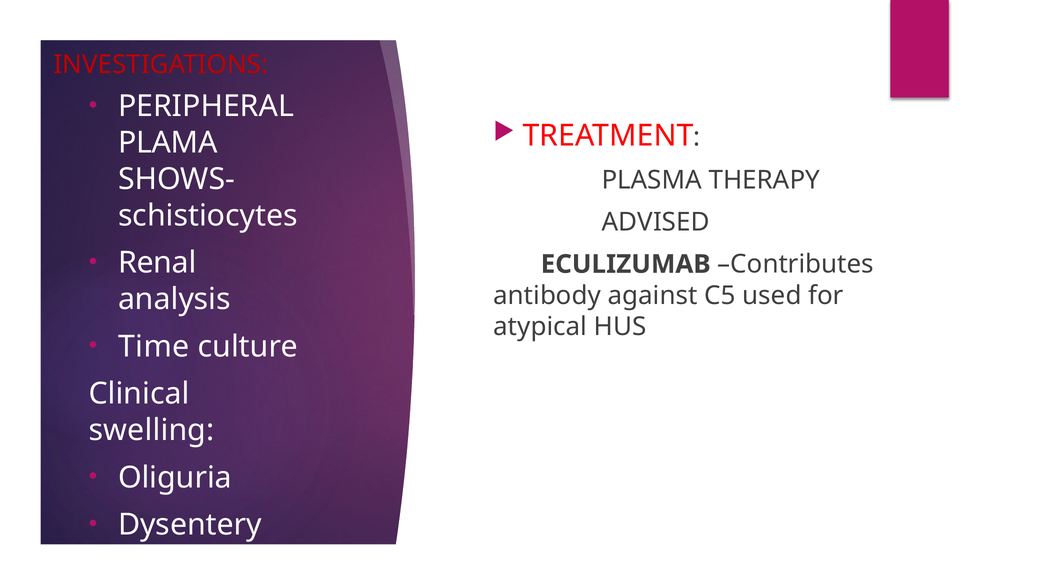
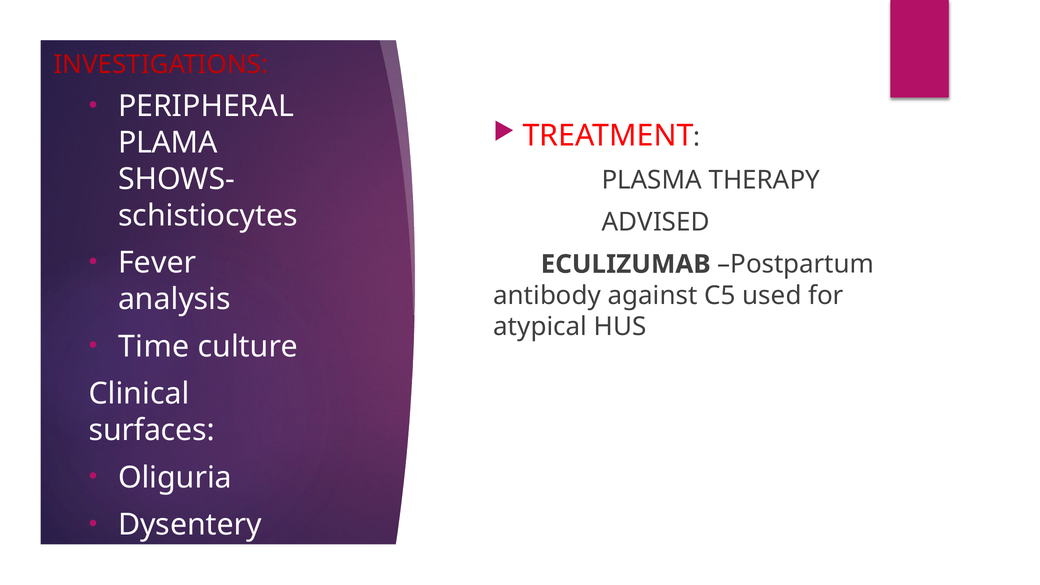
Renal: Renal -> Fever
Contributes: Contributes -> Postpartum
swelling: swelling -> surfaces
